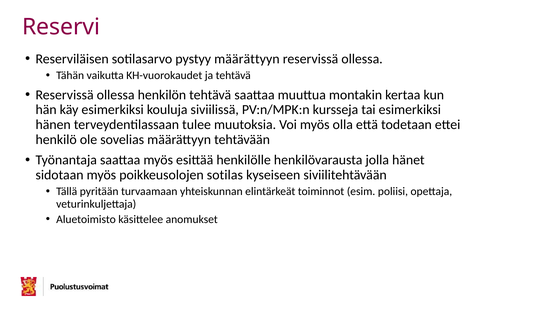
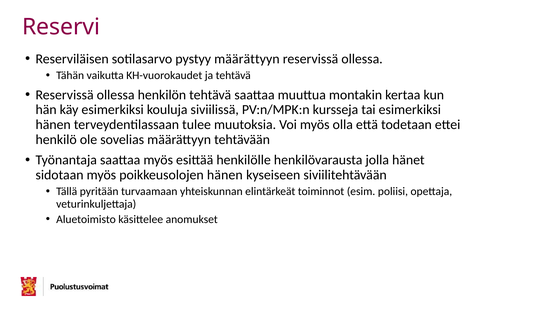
poikkeusolojen sotilas: sotilas -> hänen
